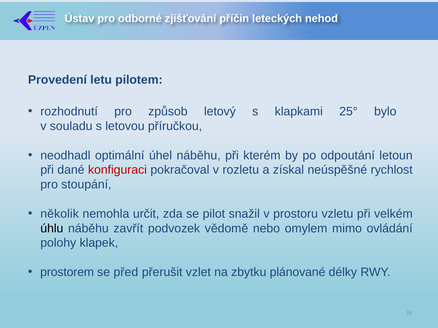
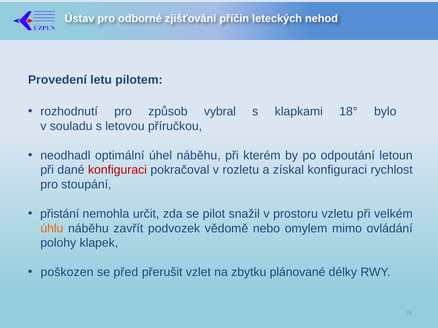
letový: letový -> vybral
25°: 25° -> 18°
získal neúspěšné: neúspěšné -> konfiguraci
několik: několik -> přistání
úhlu colour: black -> orange
prostorem: prostorem -> poškozen
